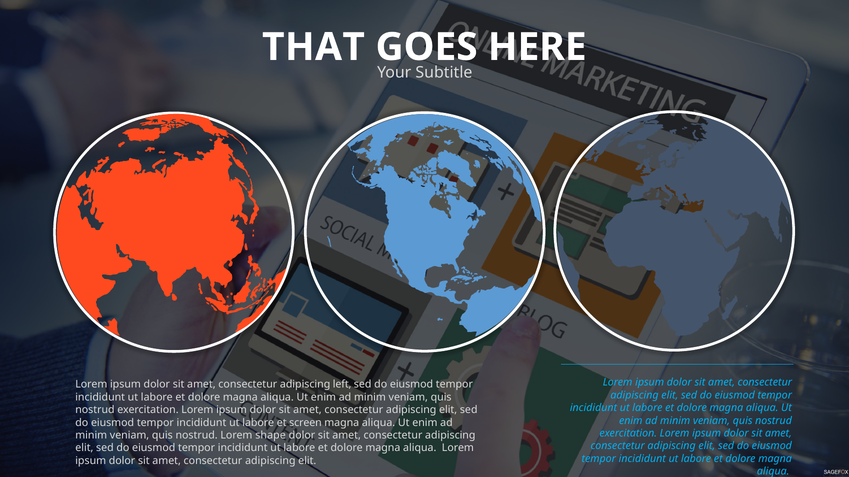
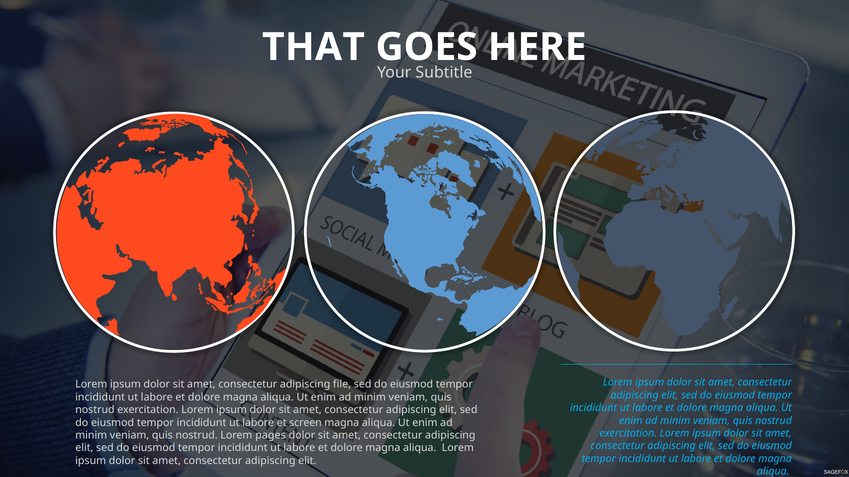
left: left -> file
shape: shape -> pages
